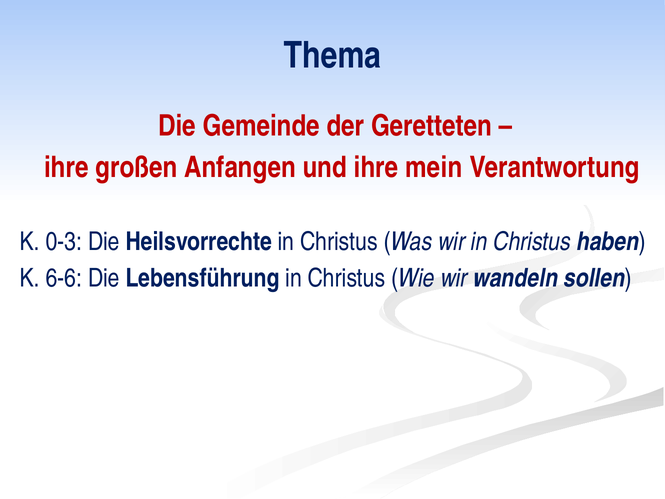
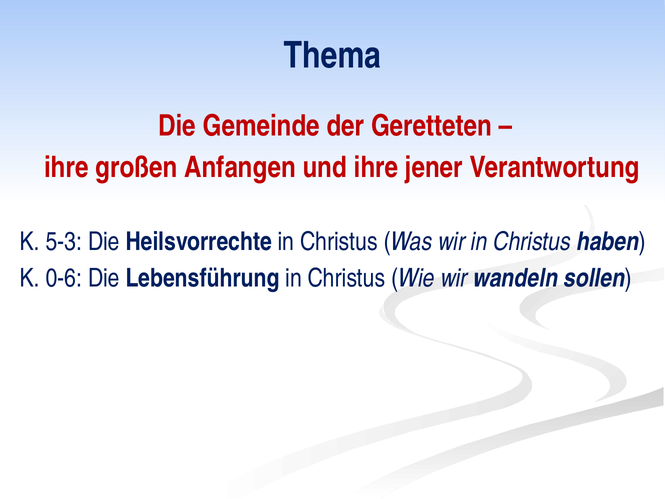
mein: mein -> jener
0-3: 0-3 -> 5-3
6-6: 6-6 -> 0-6
